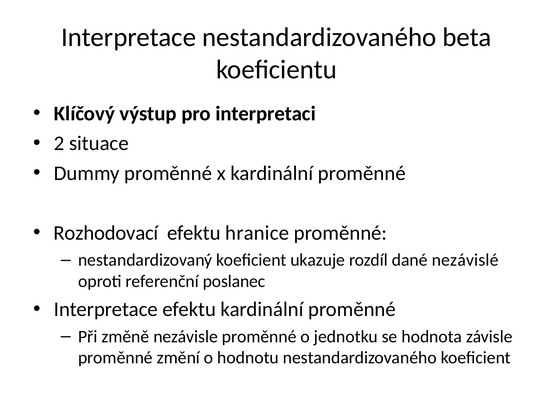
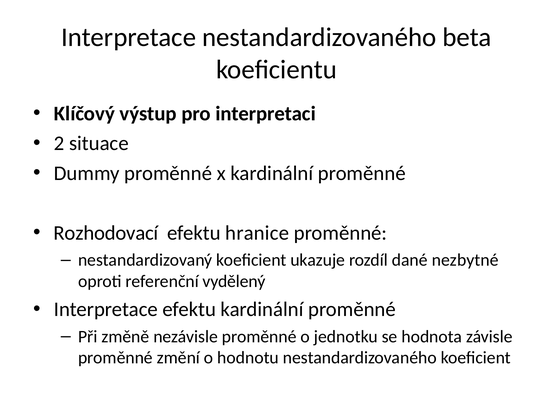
nezávislé: nezávislé -> nezbytné
poslanec: poslanec -> vydělený
